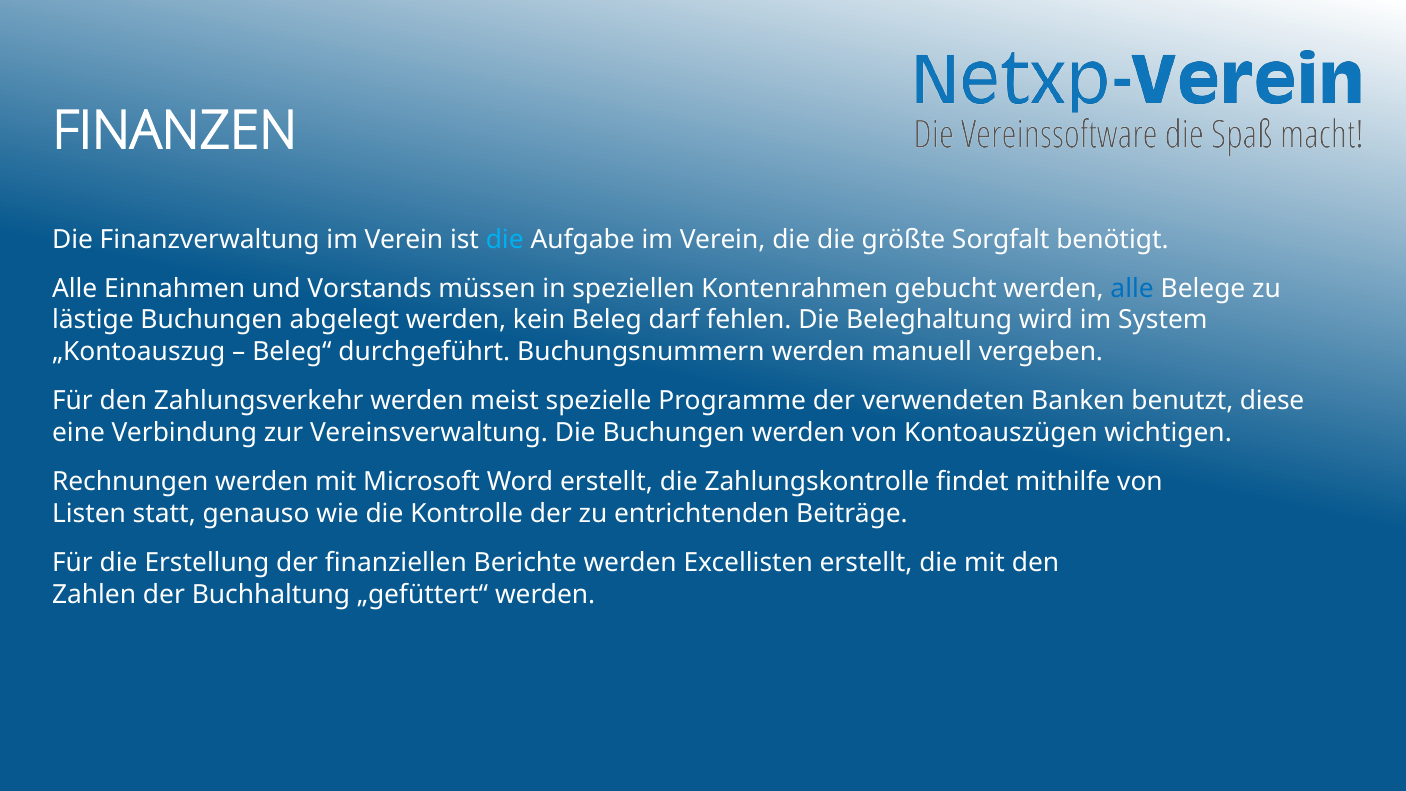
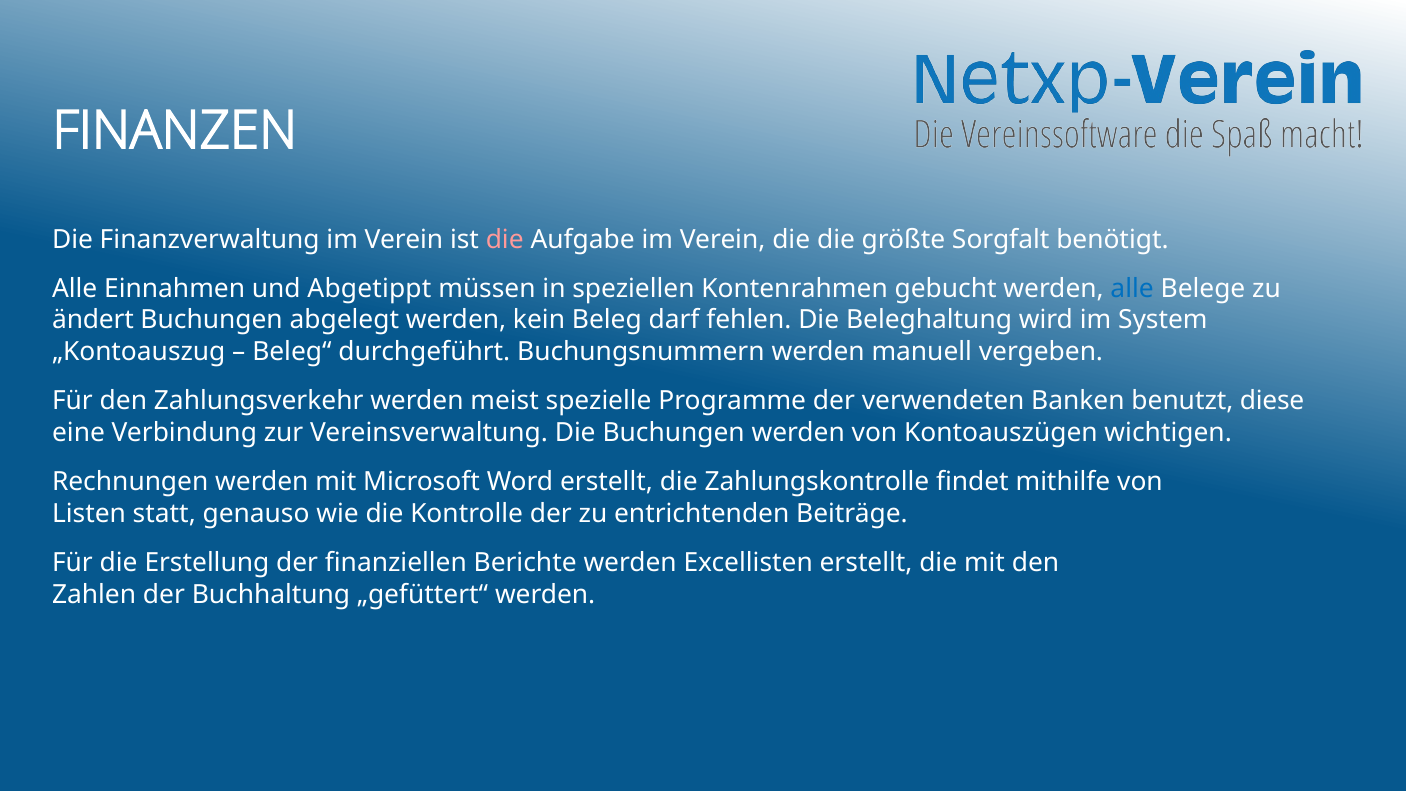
die at (505, 239) colour: light blue -> pink
Vorstands: Vorstands -> Abgetippt
lästige: lästige -> ändert
